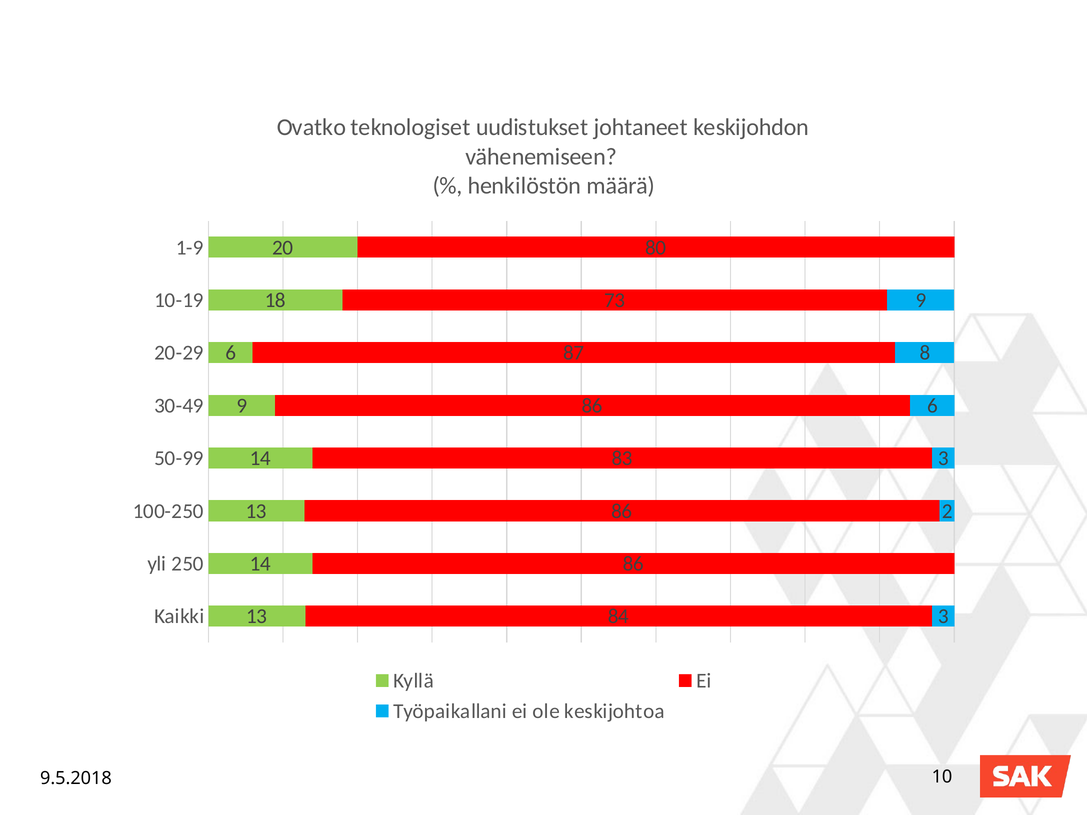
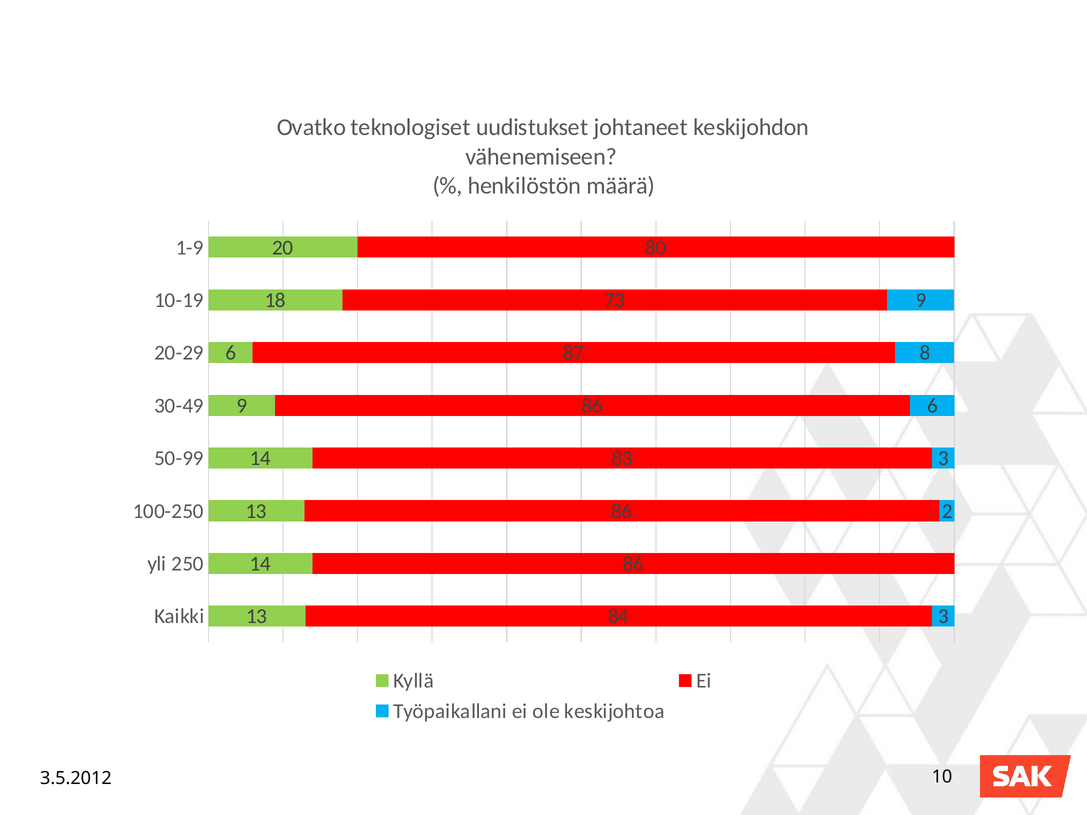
9.5.2018: 9.5.2018 -> 3.5.2012
